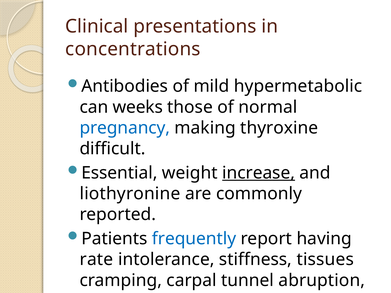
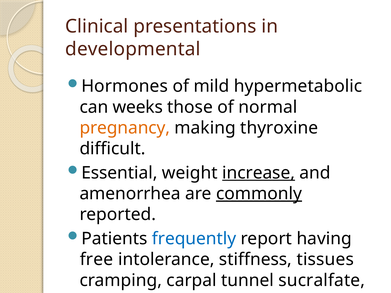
concentrations: concentrations -> developmental
Antibodies: Antibodies -> Hormones
pregnancy colour: blue -> orange
liothyronine: liothyronine -> amenorrhea
commonly underline: none -> present
rate: rate -> free
abruption: abruption -> sucralfate
